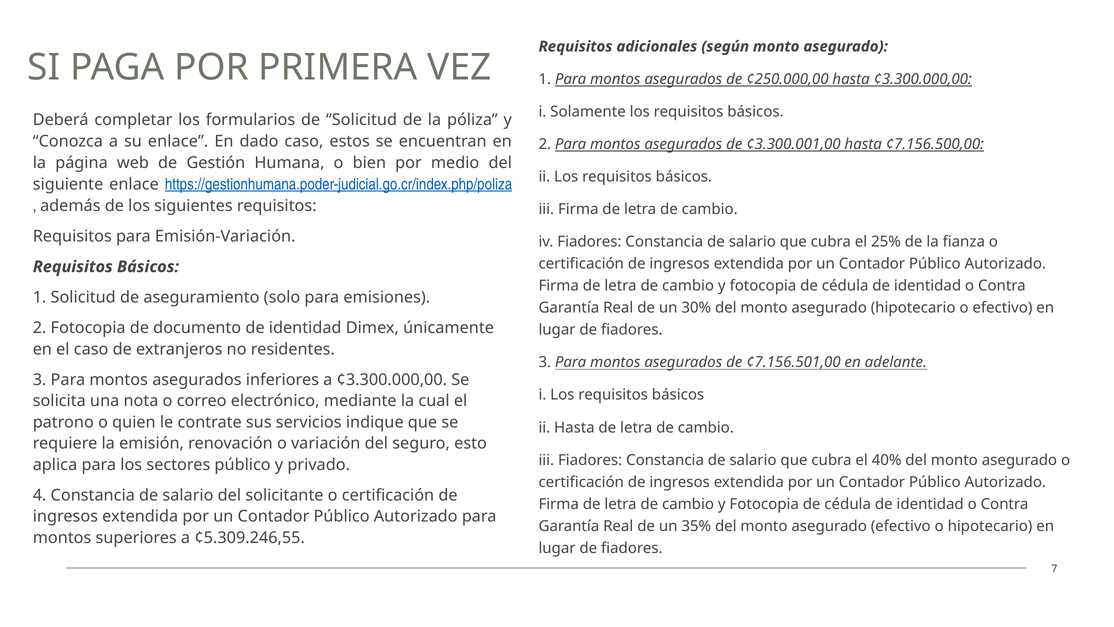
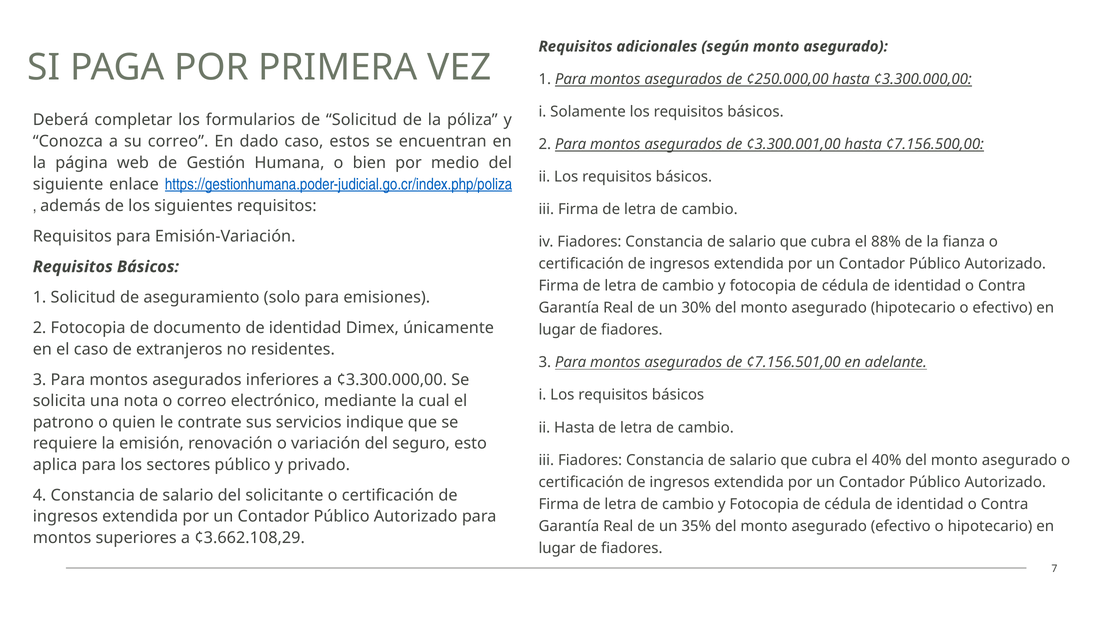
su enlace: enlace -> correo
25%: 25% -> 88%
¢5.309.246,55: ¢5.309.246,55 -> ¢3.662.108,29
